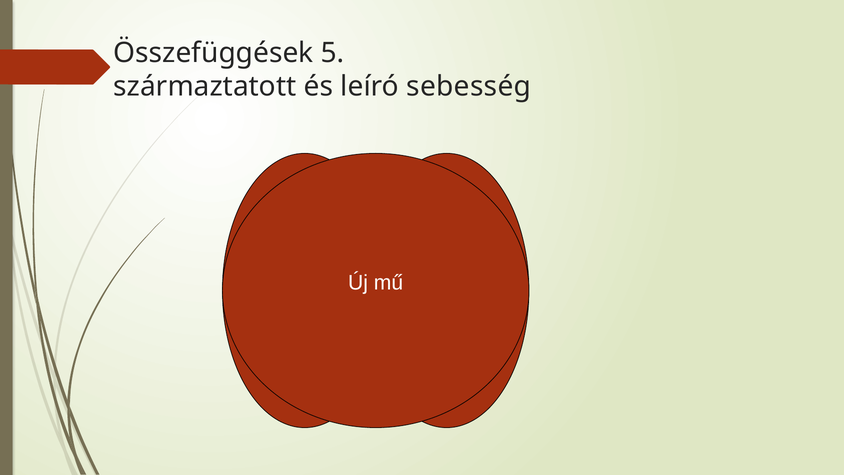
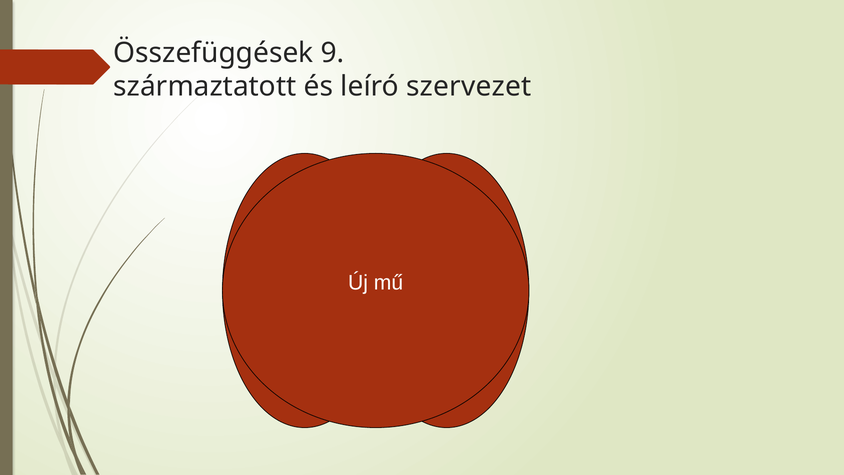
5: 5 -> 9
sebesség: sebesség -> szervezet
